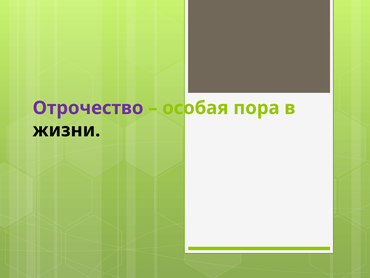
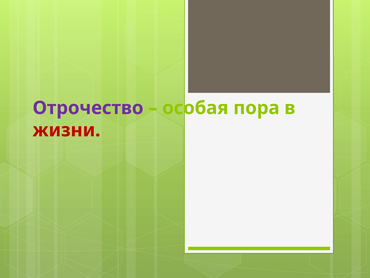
жизни colour: black -> red
